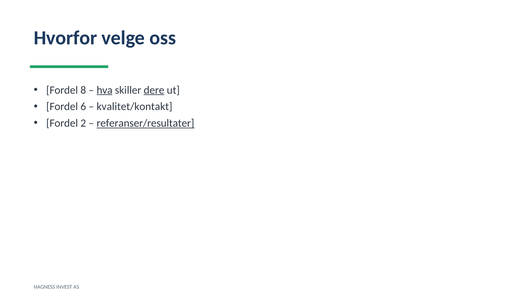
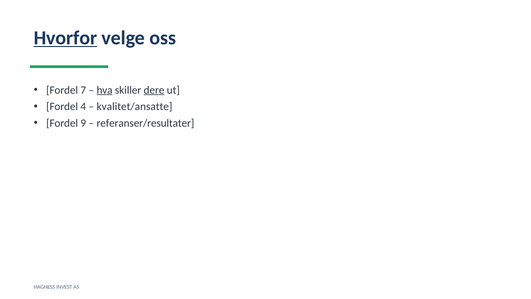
Hvorfor underline: none -> present
8: 8 -> 7
6: 6 -> 4
kvalitet/kontakt: kvalitet/kontakt -> kvalitet/ansatte
2: 2 -> 9
referanser/resultater underline: present -> none
